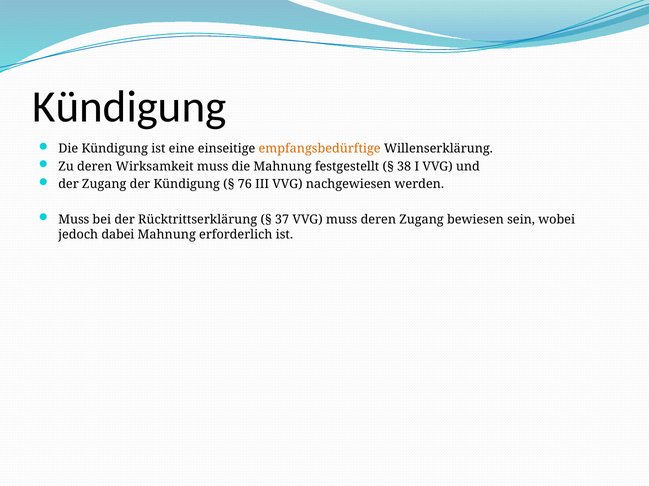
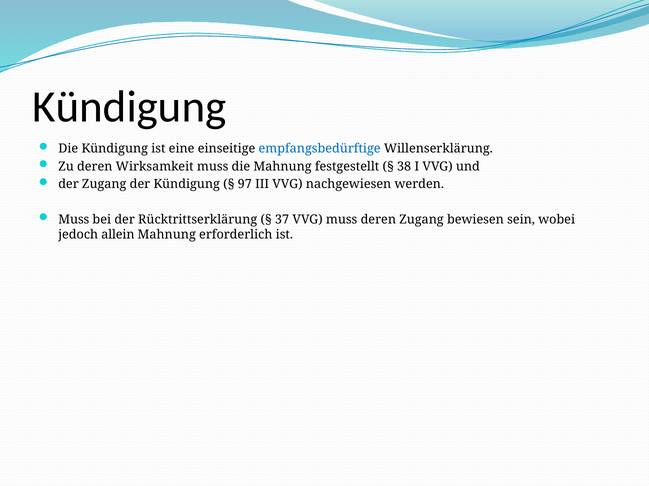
empfangsbedürftige colour: orange -> blue
76: 76 -> 97
dabei: dabei -> allein
